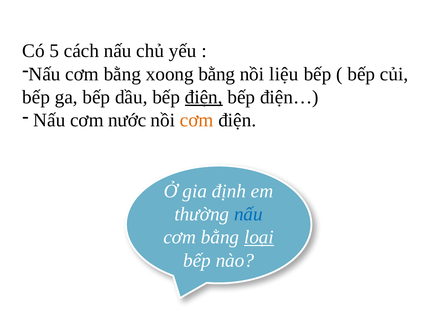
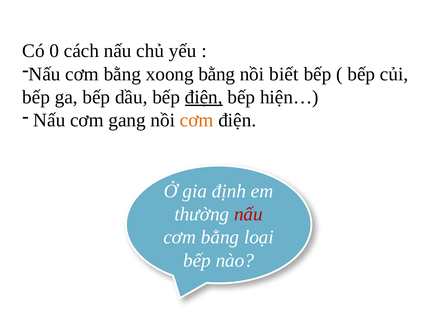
5: 5 -> 0
liệu: liệu -> biết
điện…: điện… -> hiện…
nước: nước -> gang
nấu at (248, 214) colour: blue -> red
loại underline: present -> none
